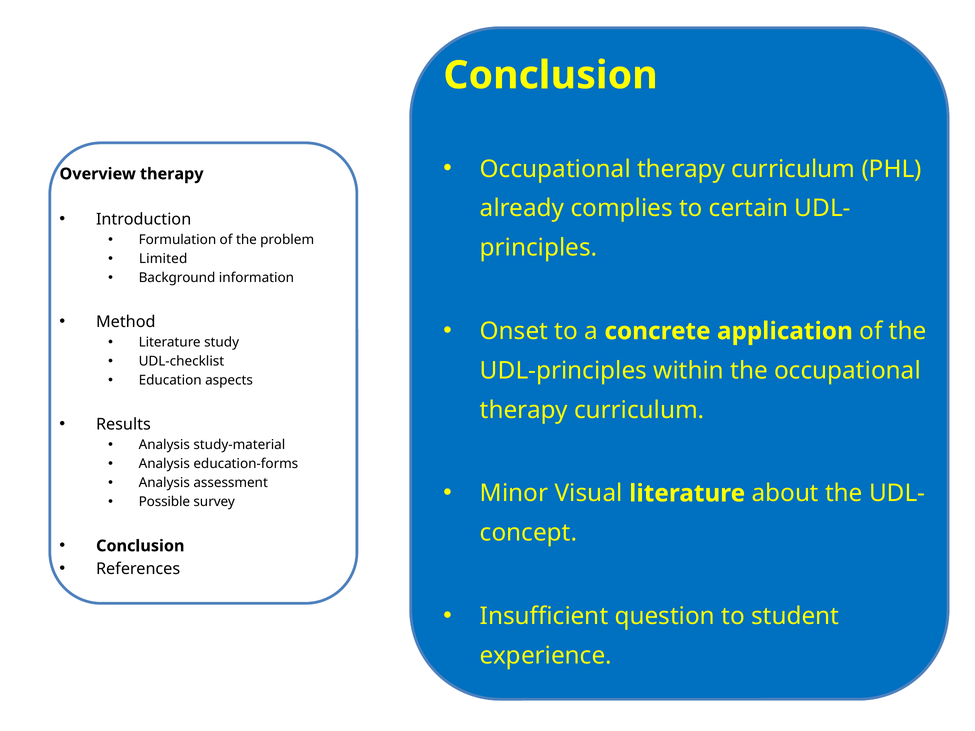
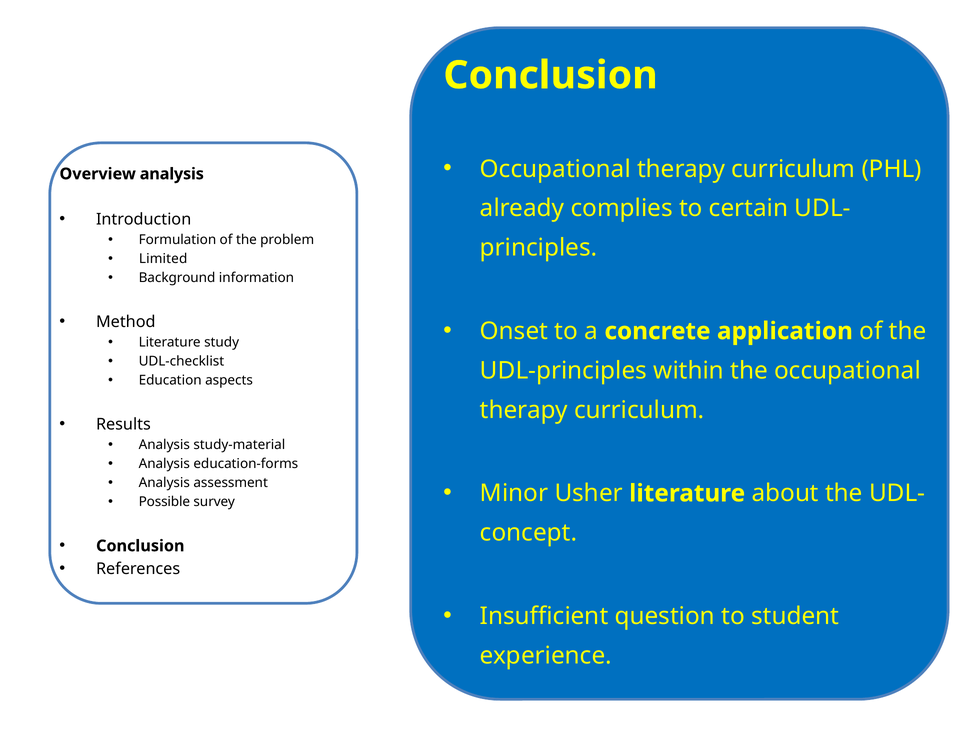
Overview therapy: therapy -> analysis
Visual: Visual -> Usher
